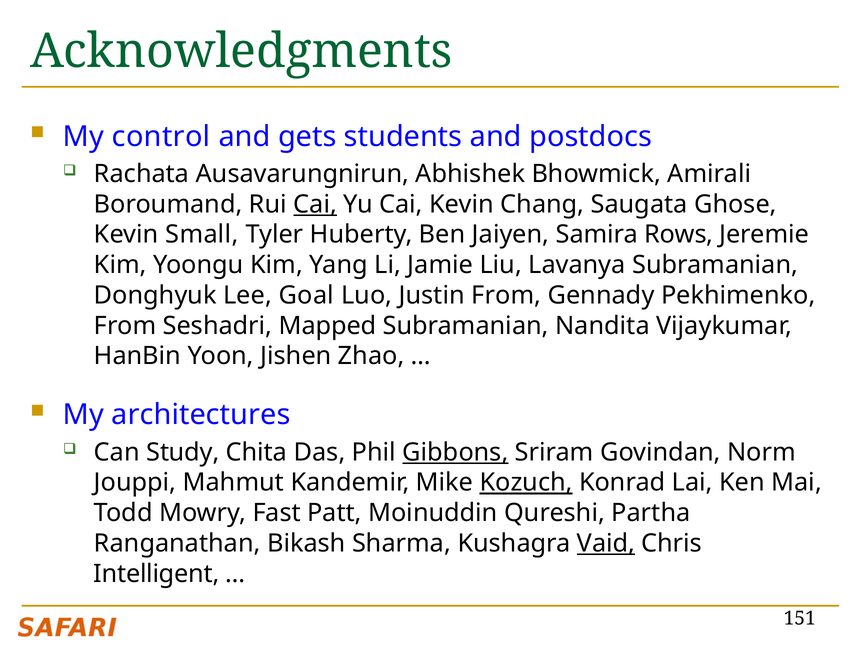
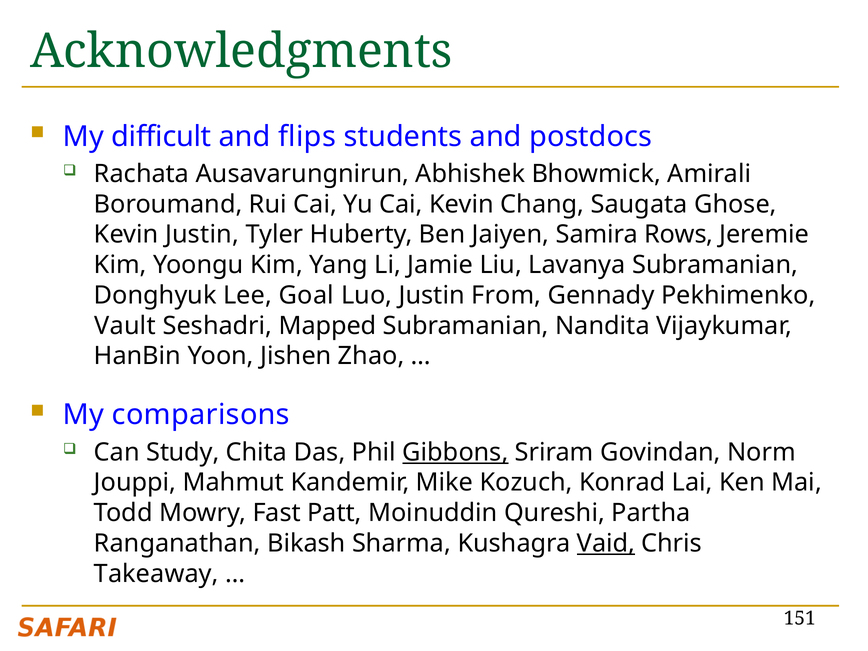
control: control -> difficult
gets: gets -> flips
Cai at (315, 204) underline: present -> none
Kevin Small: Small -> Justin
From at (125, 326): From -> Vault
architectures: architectures -> comparisons
Kozuch underline: present -> none
Intelligent: Intelligent -> Takeaway
